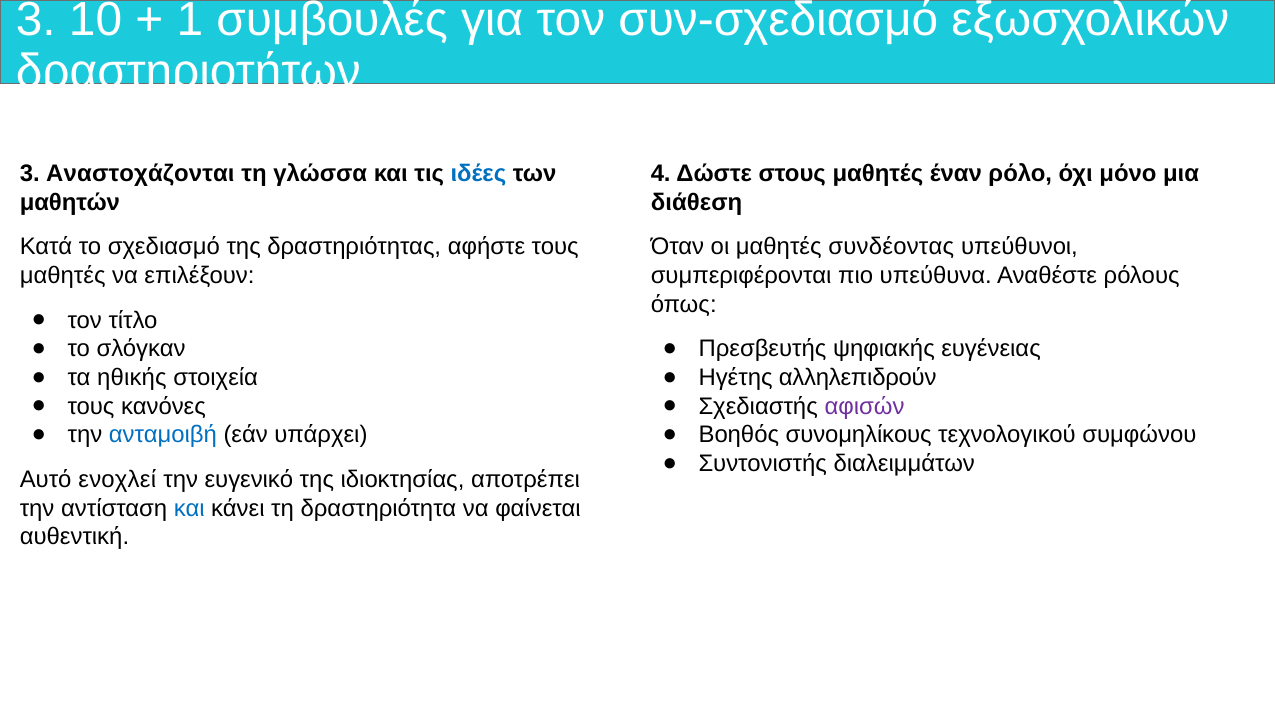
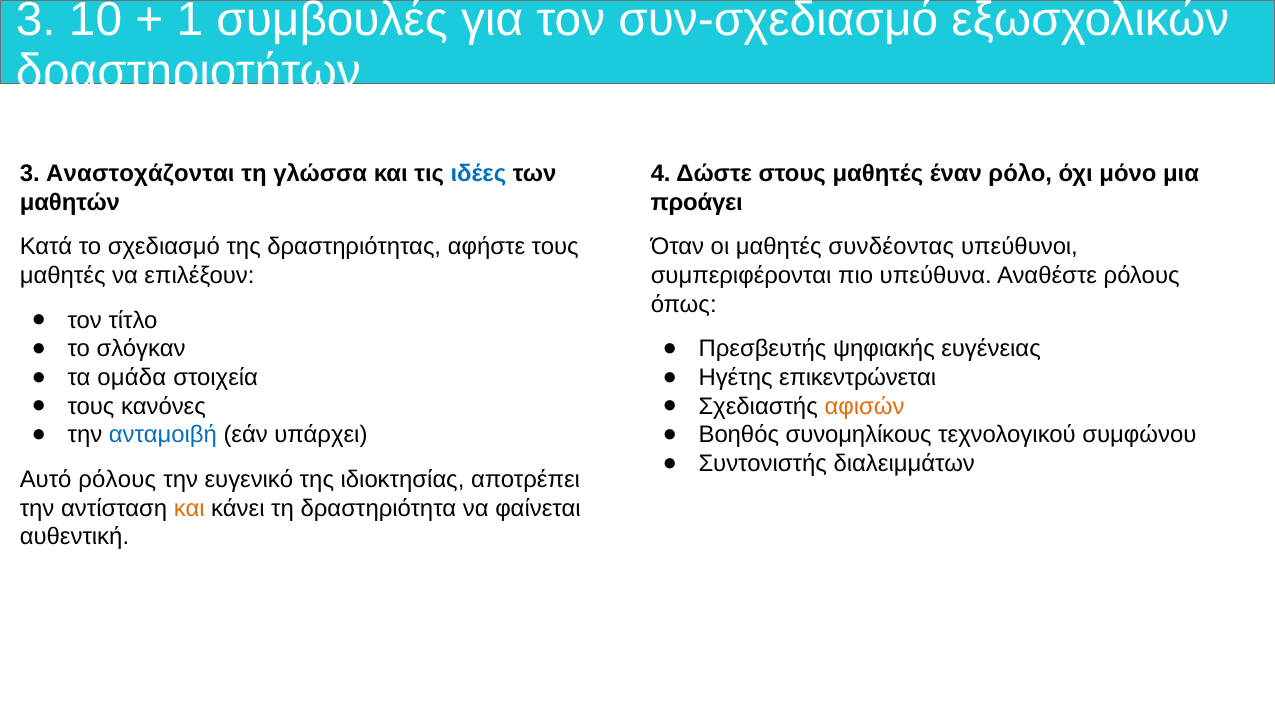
διάθεση: διάθεση -> προάγει
ηθικής: ηθικής -> ομάδα
αλληλεπιδρούν: αλληλεπιδρούν -> επικεντρώνεται
αφισών colour: purple -> orange
Αυτό ενοχλεί: ενοχλεί -> ρόλους
και at (189, 508) colour: blue -> orange
